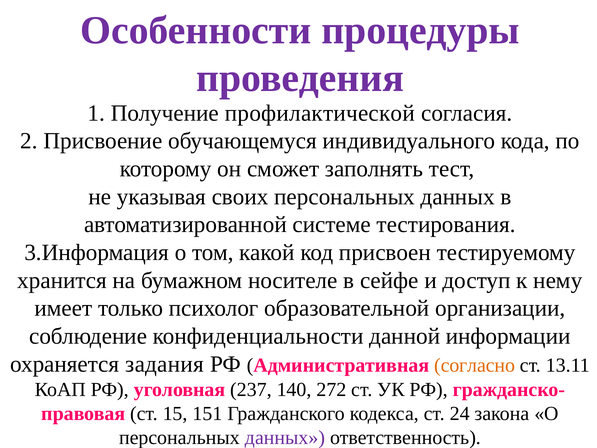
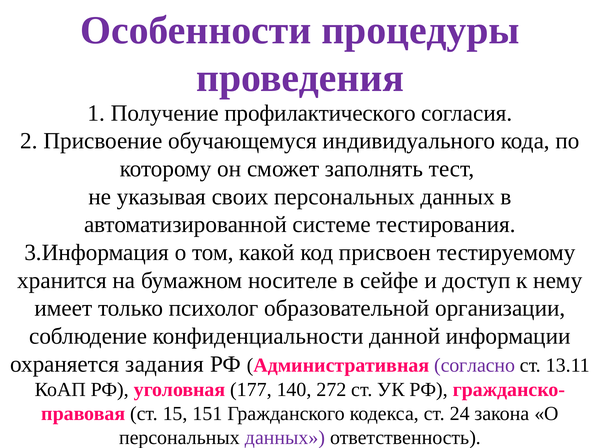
профилактической: профилактической -> профилактического
согласно colour: orange -> purple
237: 237 -> 177
